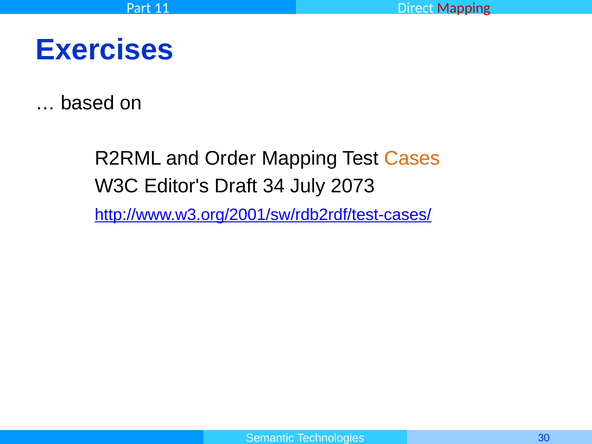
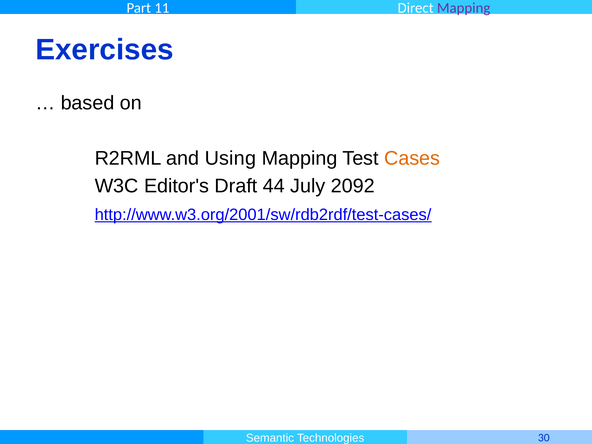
Mapping at (464, 8) colour: red -> purple
Order: Order -> Using
34: 34 -> 44
2073: 2073 -> 2092
